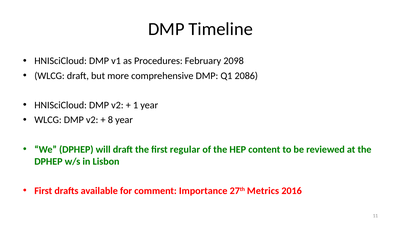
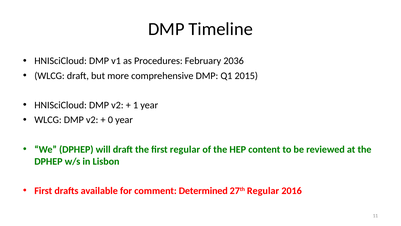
2098: 2098 -> 2036
2086: 2086 -> 2015
8: 8 -> 0
Importance: Importance -> Determined
27th Metrics: Metrics -> Regular
